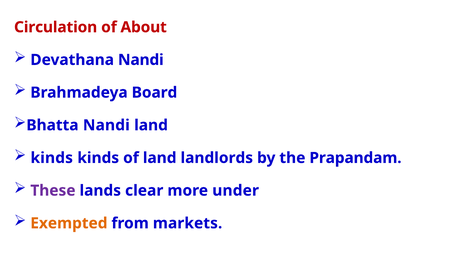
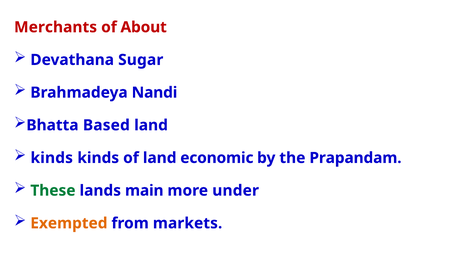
Circulation: Circulation -> Merchants
Devathana Nandi: Nandi -> Sugar
Board: Board -> Nandi
Bhatta Nandi: Nandi -> Based
landlords: landlords -> economic
These colour: purple -> green
clear: clear -> main
